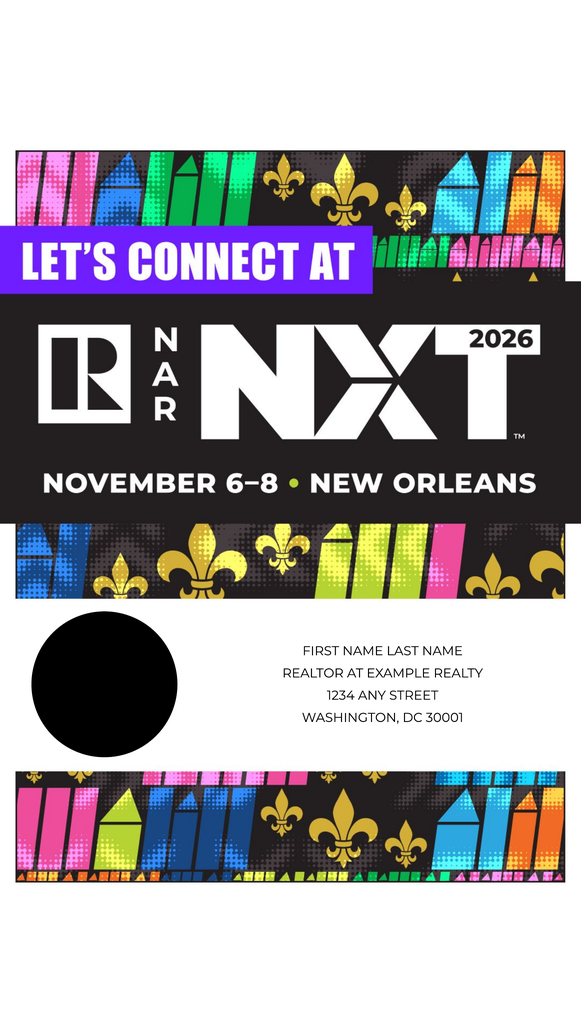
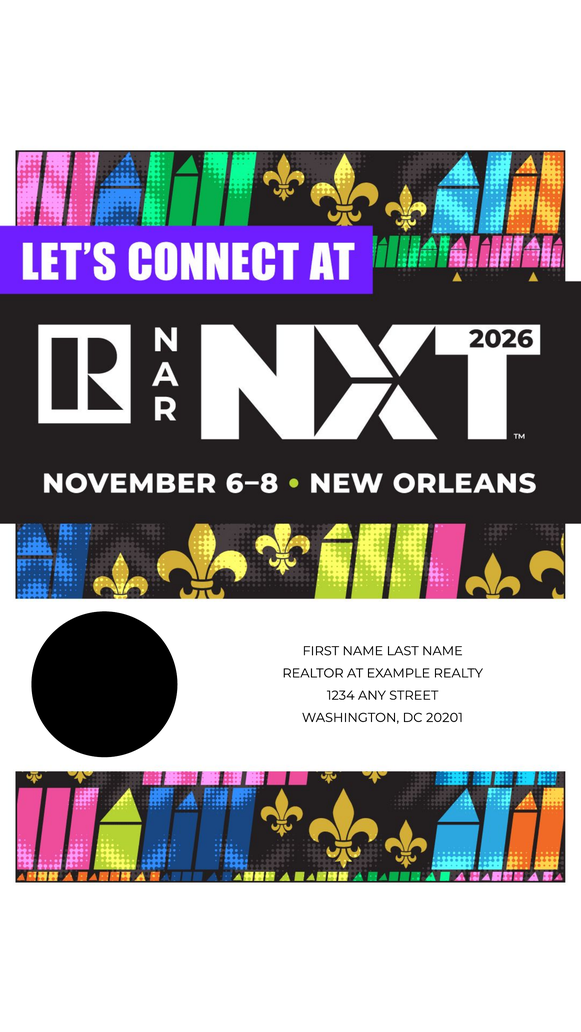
30001: 30001 -> 20201
